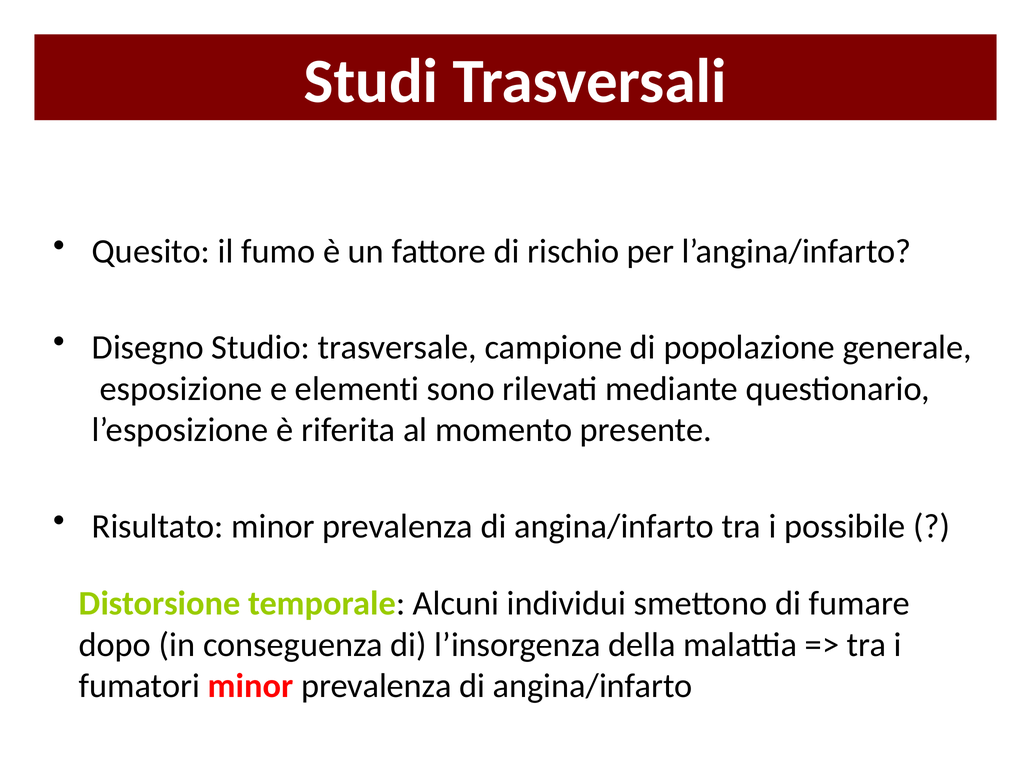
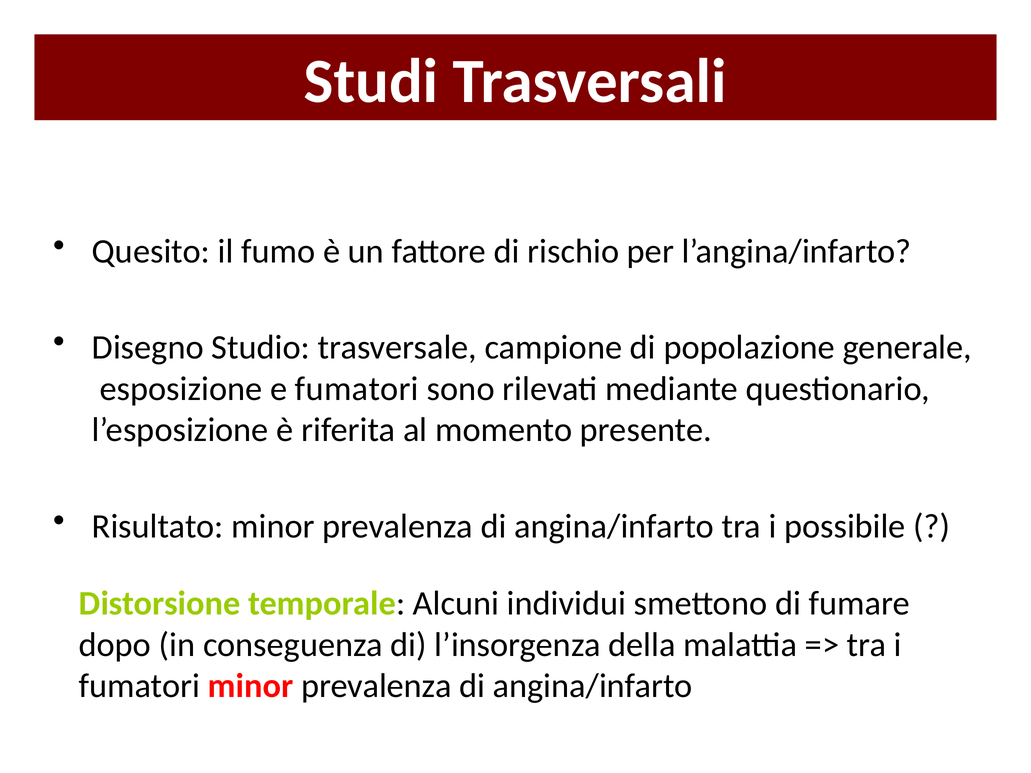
e elementi: elementi -> fumatori
